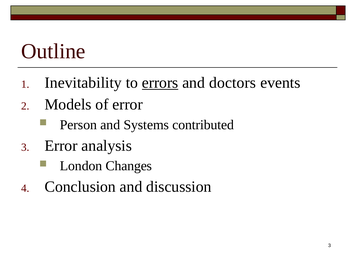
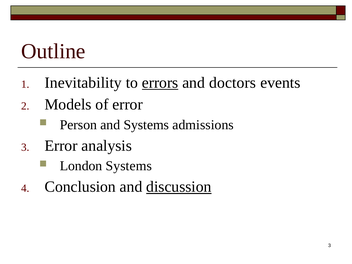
contributed: contributed -> admissions
London Changes: Changes -> Systems
discussion underline: none -> present
